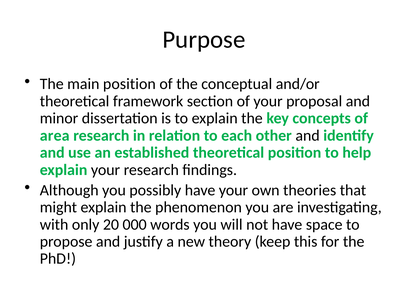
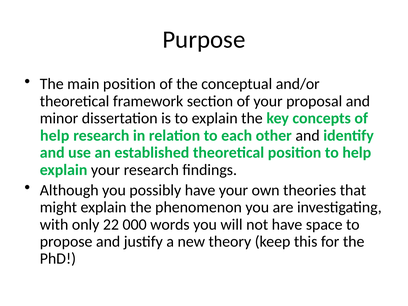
area at (55, 135): area -> help
20: 20 -> 22
